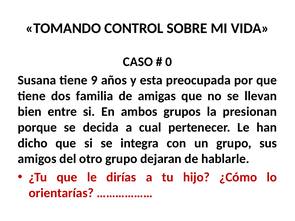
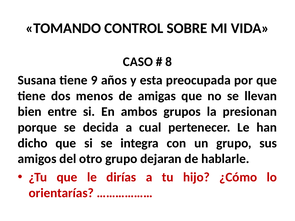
0: 0 -> 8
familia: familia -> menos
